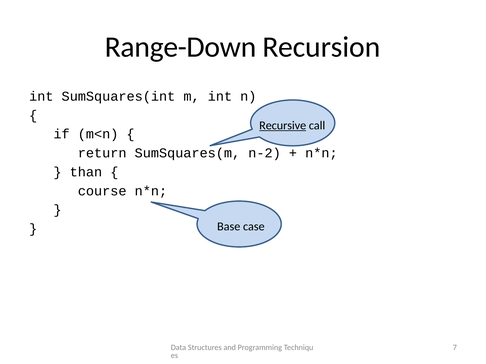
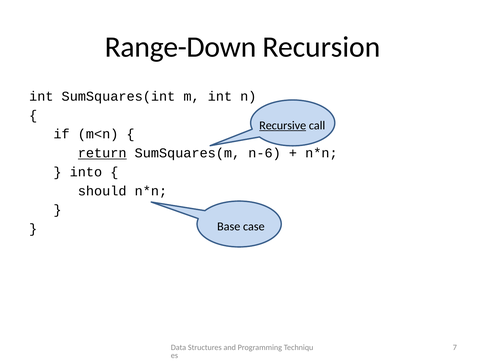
return underline: none -> present
n-2: n-2 -> n-6
than: than -> into
course: course -> should
